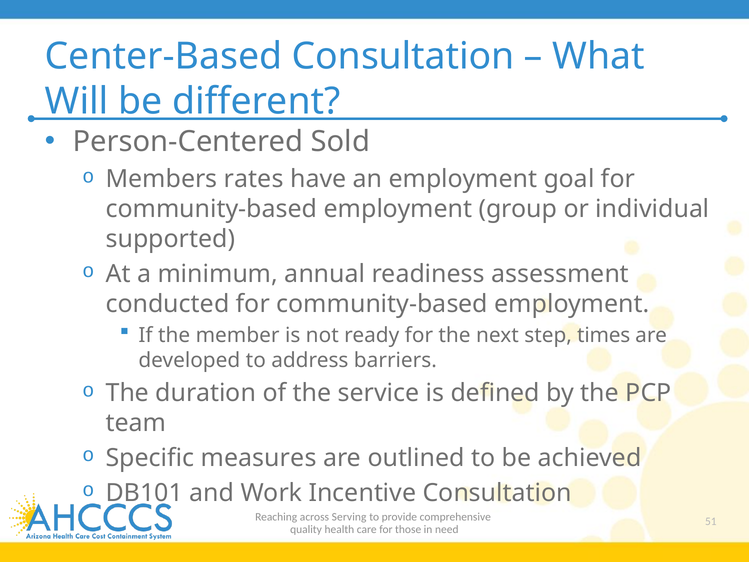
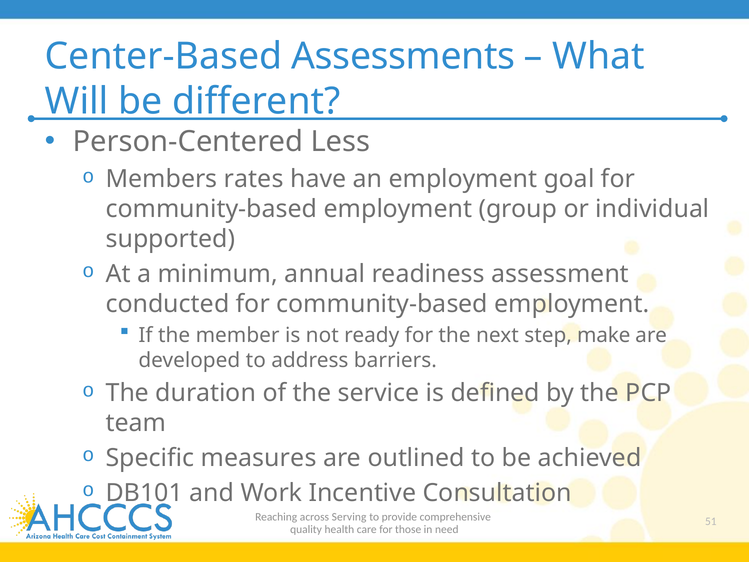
Center-Based Consultation: Consultation -> Assessments
Sold: Sold -> Less
times: times -> make
